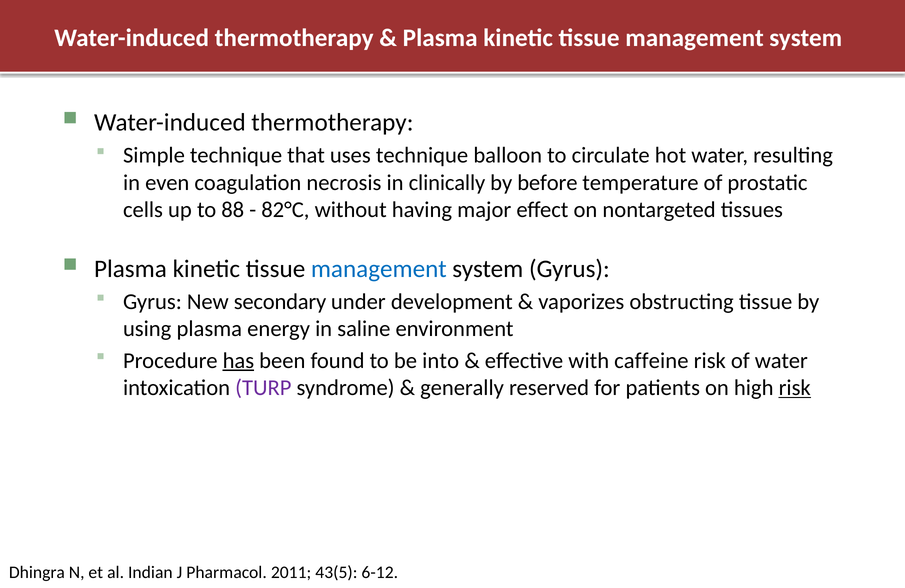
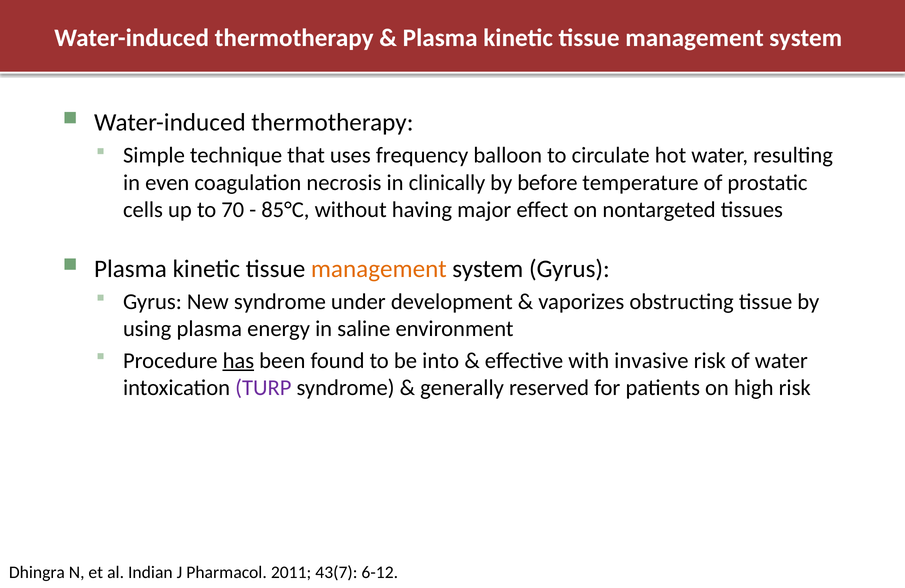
uses technique: technique -> frequency
88: 88 -> 70
82°C: 82°C -> 85°C
management at (379, 269) colour: blue -> orange
New secondary: secondary -> syndrome
caffeine: caffeine -> invasive
risk at (795, 388) underline: present -> none
43(5: 43(5 -> 43(7
